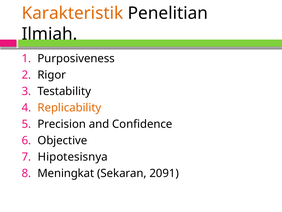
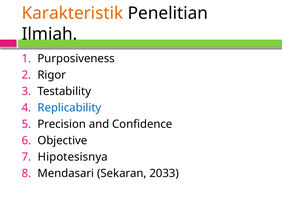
Replicability colour: orange -> blue
Meningkat: Meningkat -> Mendasari
2091: 2091 -> 2033
